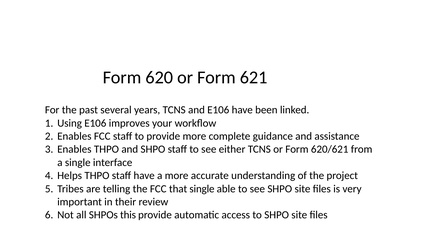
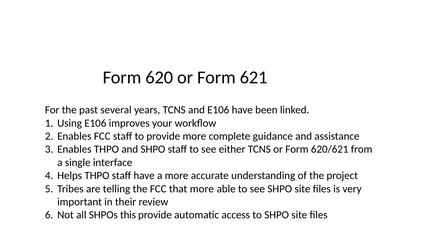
that single: single -> more
